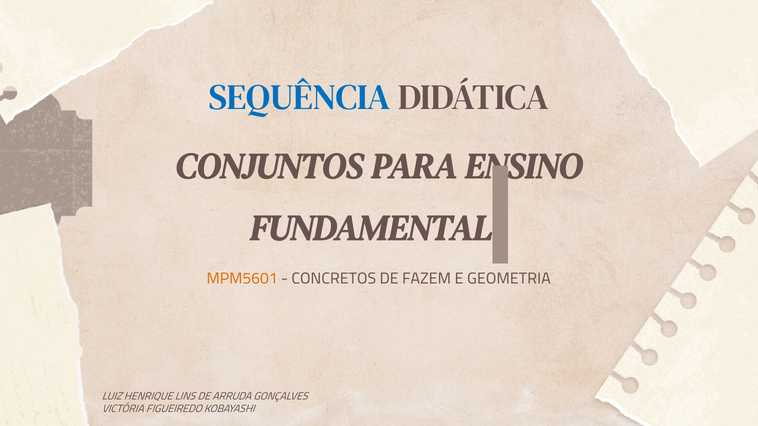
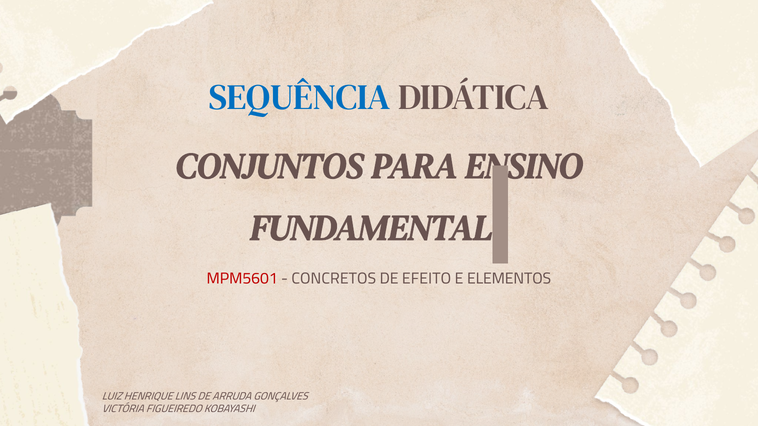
MPM5601 colour: orange -> red
FAZEM: FAZEM -> EFEITO
GEOMETRIA: GEOMETRIA -> ELEMENTOS
